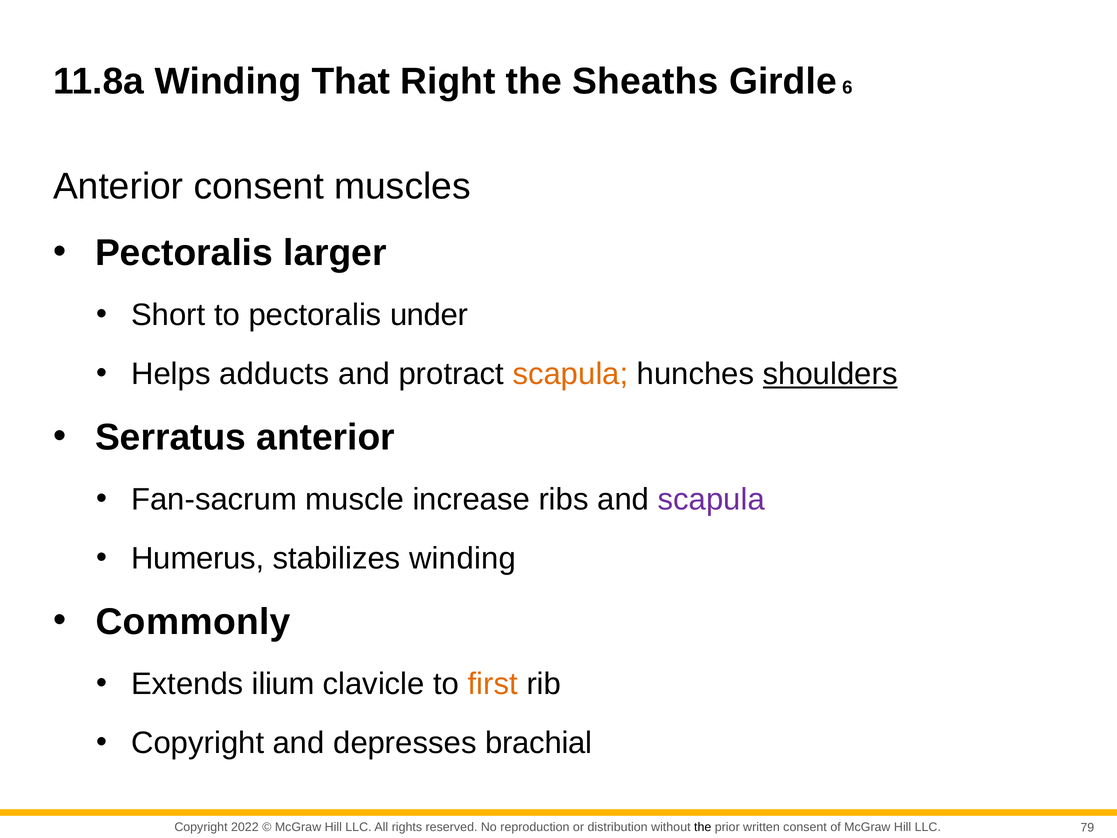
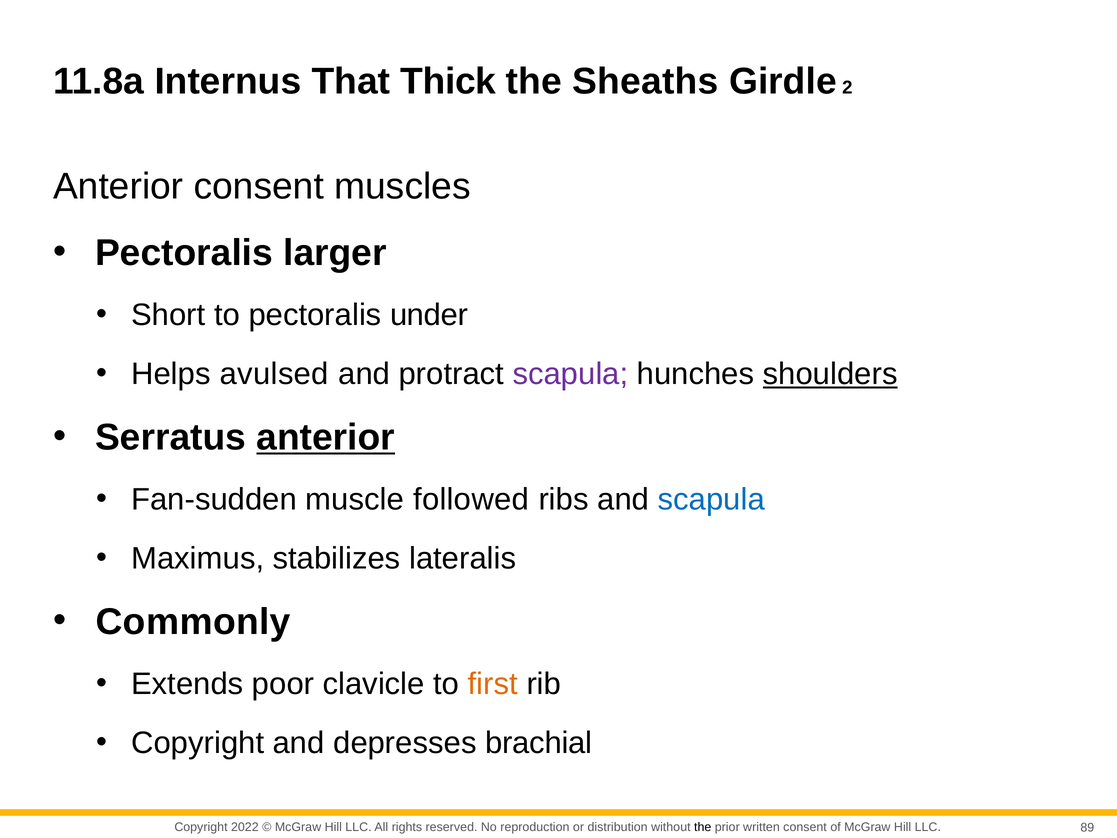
11.8a Winding: Winding -> Internus
Right: Right -> Thick
6: 6 -> 2
adducts: adducts -> avulsed
scapula at (570, 374) colour: orange -> purple
anterior at (326, 437) underline: none -> present
Fan-sacrum: Fan-sacrum -> Fan-sudden
increase: increase -> followed
scapula at (711, 499) colour: purple -> blue
Humerus: Humerus -> Maximus
stabilizes winding: winding -> lateralis
ilium: ilium -> poor
79: 79 -> 89
